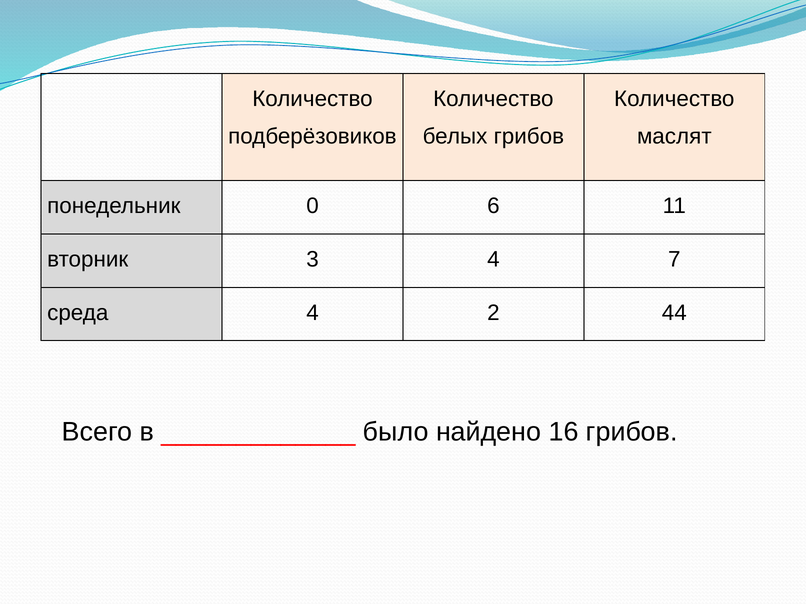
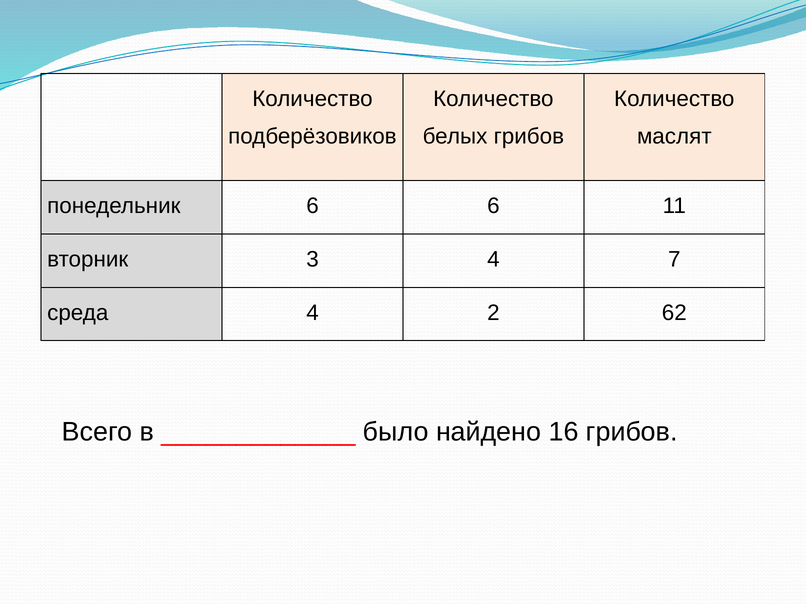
понедельник 0: 0 -> 6
44: 44 -> 62
